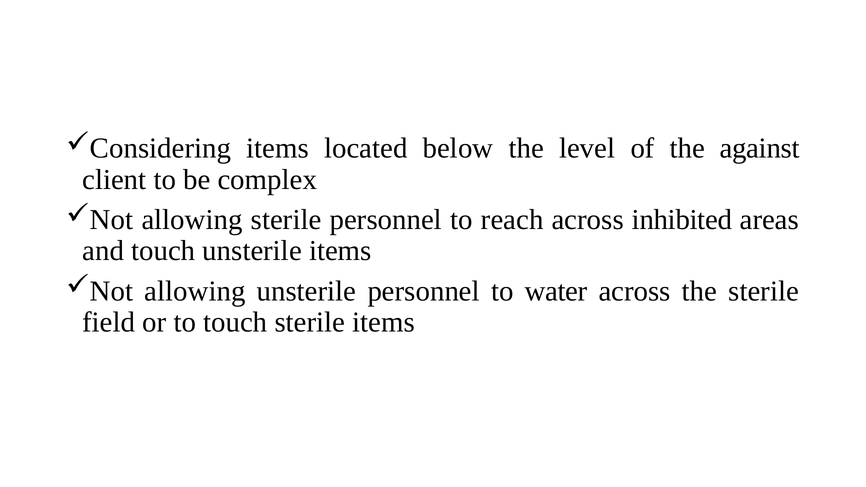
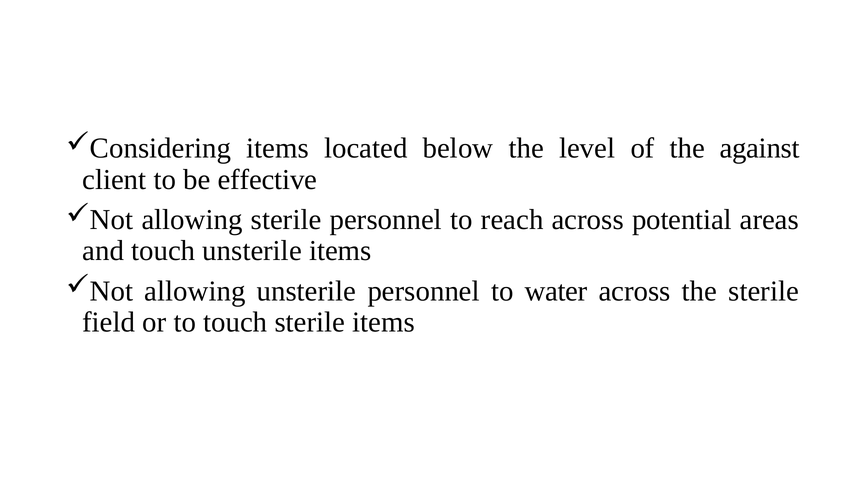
complex: complex -> effective
inhibited: inhibited -> potential
